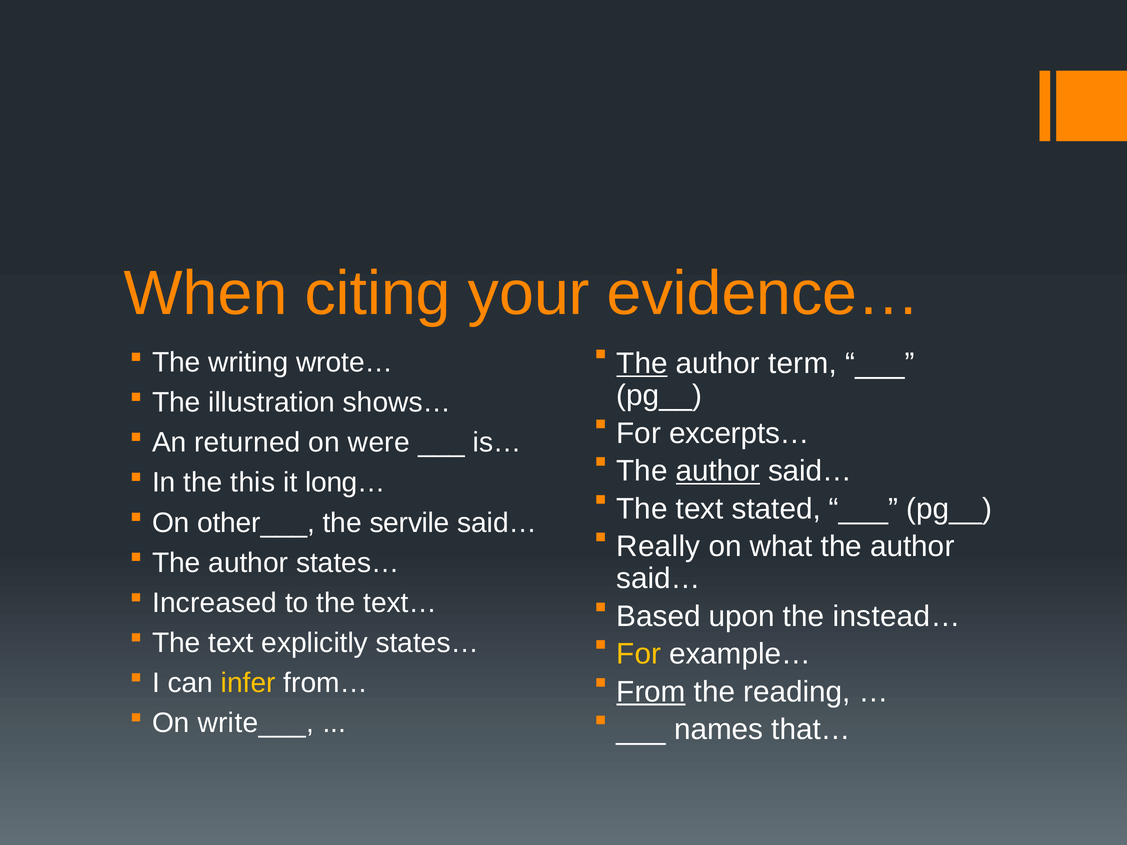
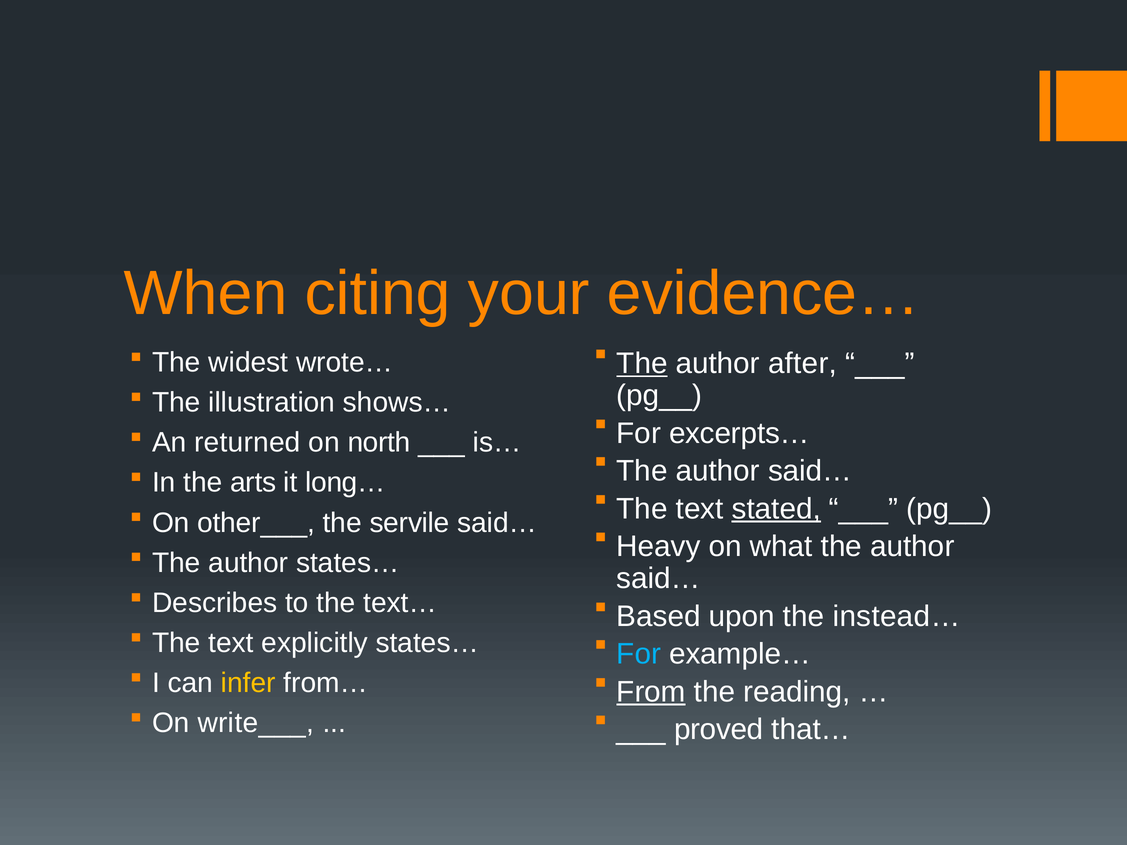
term: term -> after
writing: writing -> widest
were: were -> north
author at (718, 471) underline: present -> none
this: this -> arts
stated underline: none -> present
Really: Really -> Heavy
Increased: Increased -> Describes
For at (639, 654) colour: yellow -> light blue
names: names -> proved
